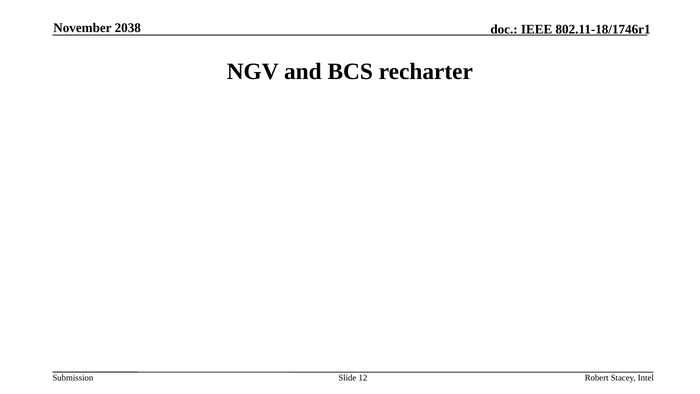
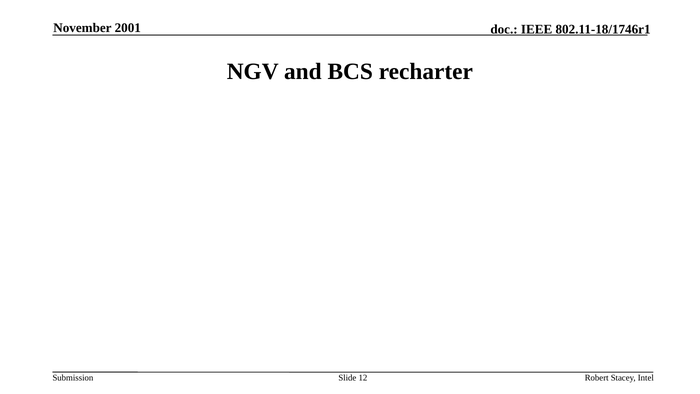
2038: 2038 -> 2001
